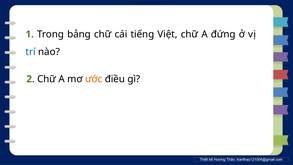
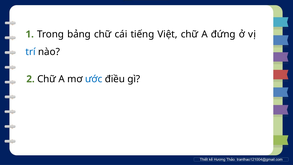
ước colour: orange -> blue
